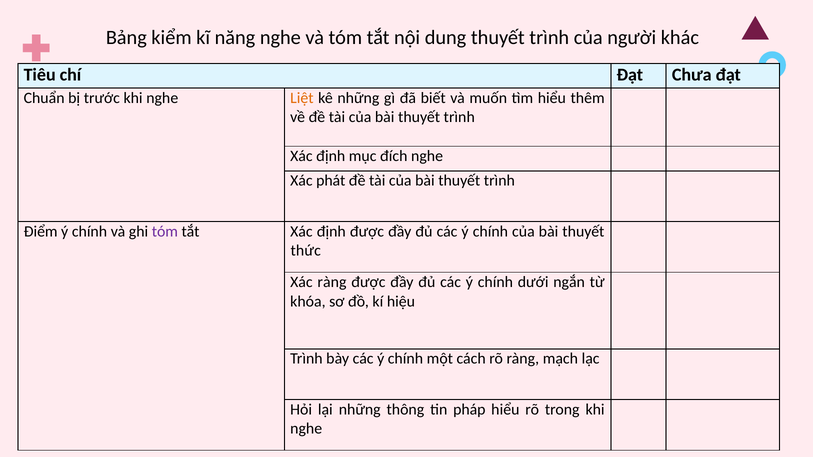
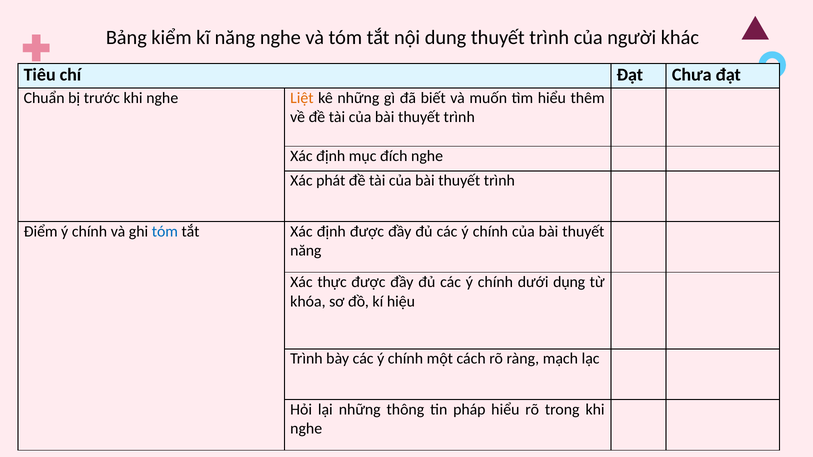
tóm at (165, 232) colour: purple -> blue
thức at (306, 251): thức -> năng
Xác ràng: ràng -> thực
ngắn: ngắn -> dụng
